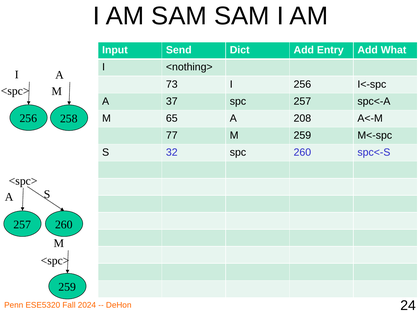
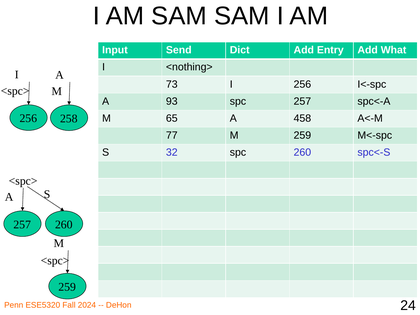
37: 37 -> 93
208: 208 -> 458
